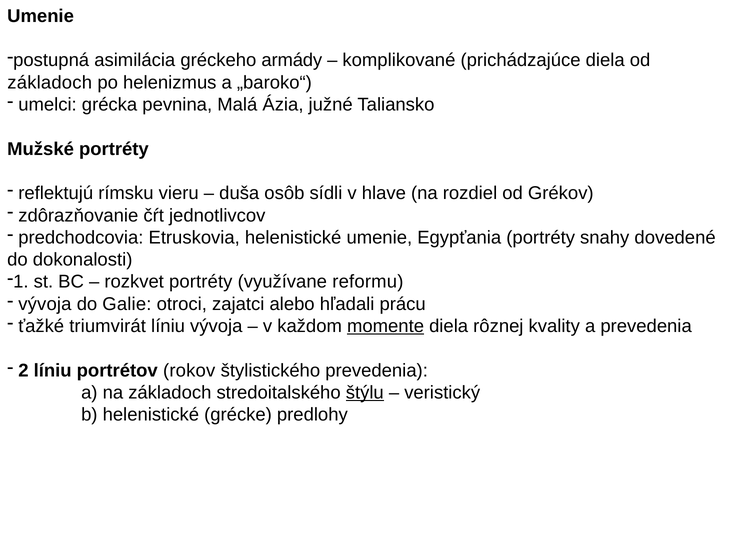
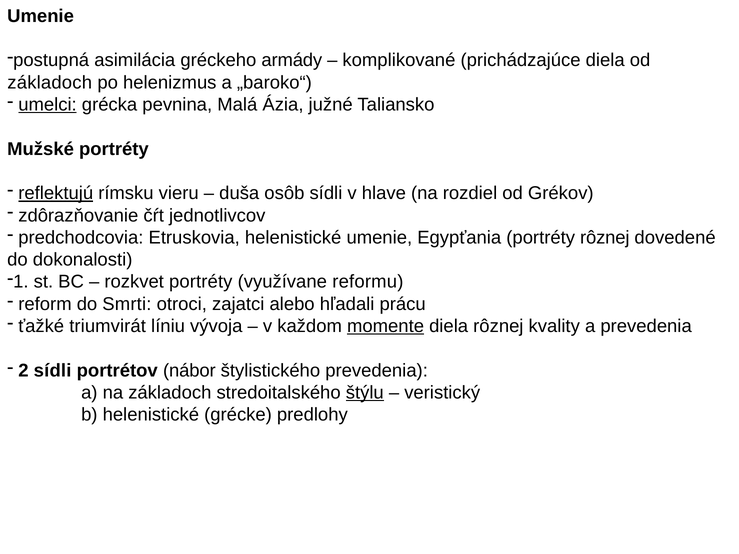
umelci underline: none -> present
reflektujú underline: none -> present
portréty snahy: snahy -> rôznej
vývoja at (45, 304): vývoja -> reform
Galie: Galie -> Smrti
2 líniu: líniu -> sídli
rokov: rokov -> nábor
